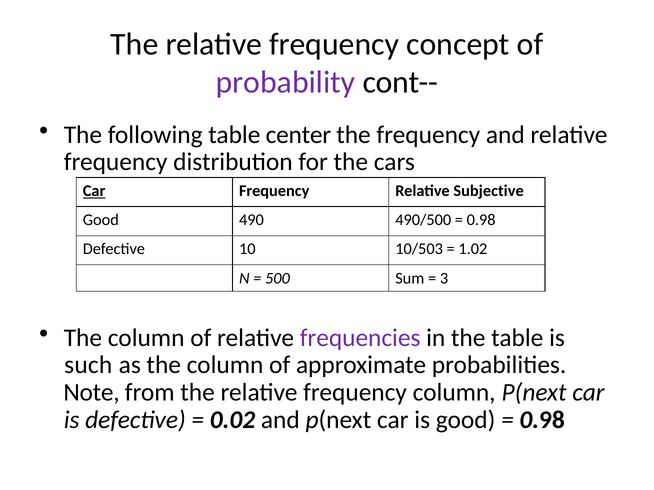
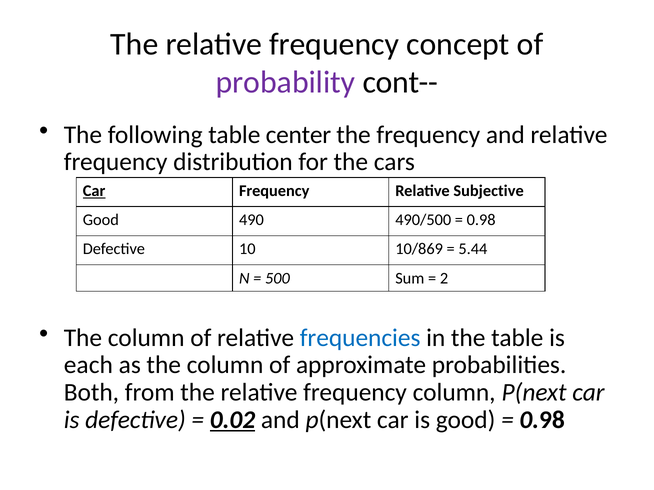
10/503: 10/503 -> 10/869
1.02: 1.02 -> 5.44
3: 3 -> 2
frequencies colour: purple -> blue
such: such -> each
Note: Note -> Both
0.02 underline: none -> present
